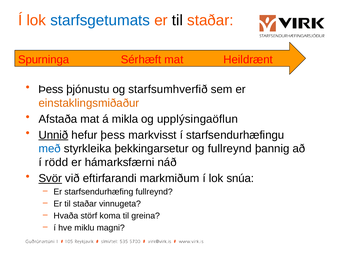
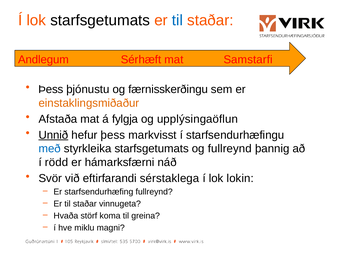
starfsgetumats at (100, 20) colour: blue -> black
til at (177, 20) colour: black -> blue
Spurninga: Spurninga -> Andlegum
Heildrænt: Heildrænt -> Samstarfi
starfsumhverfið: starfsumhverfið -> færnisskerðingu
mikla: mikla -> fylgja
styrkleika þekkingarsetur: þekkingarsetur -> starfsgetumats
Svör underline: present -> none
markmiðum: markmiðum -> sérstaklega
snúa: snúa -> lokin
